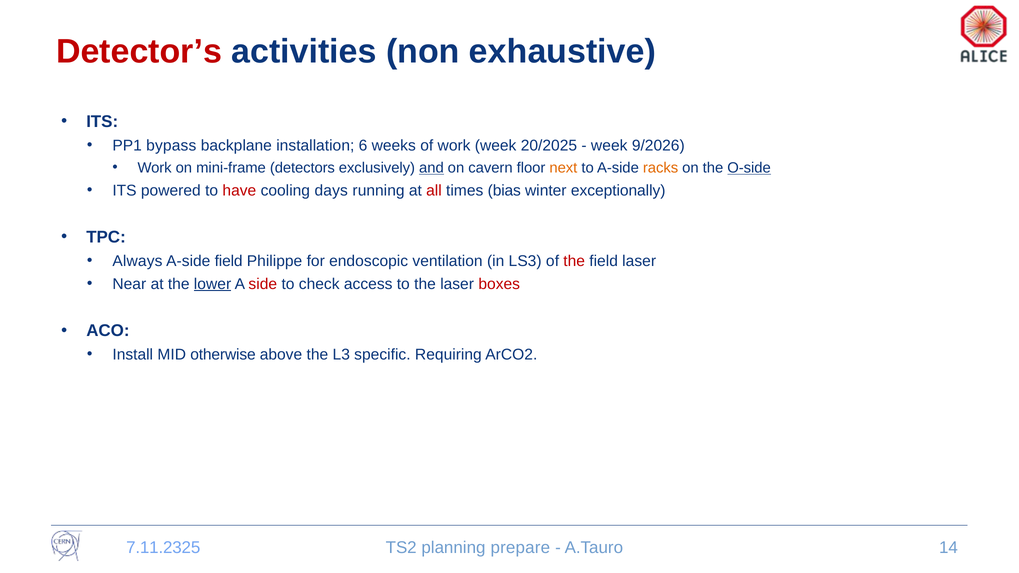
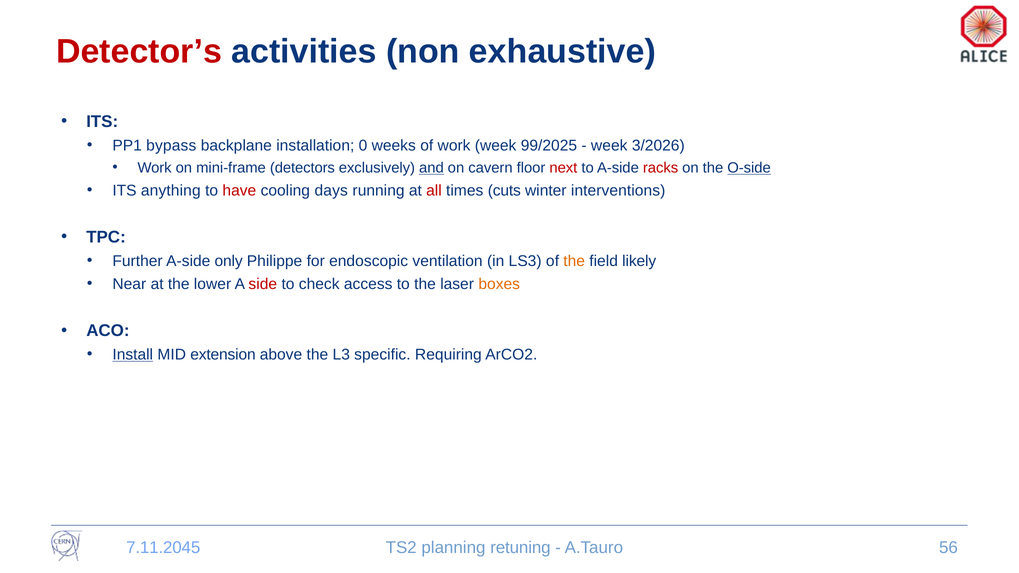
6: 6 -> 0
20/2025: 20/2025 -> 99/2025
9/2026: 9/2026 -> 3/2026
next colour: orange -> red
racks colour: orange -> red
powered: powered -> anything
bias: bias -> cuts
exceptionally: exceptionally -> interventions
Always: Always -> Further
A-side field: field -> only
the at (574, 261) colour: red -> orange
field laser: laser -> likely
lower underline: present -> none
boxes colour: red -> orange
Install underline: none -> present
otherwise: otherwise -> extension
7.11.2325: 7.11.2325 -> 7.11.2045
prepare: prepare -> retuning
14: 14 -> 56
